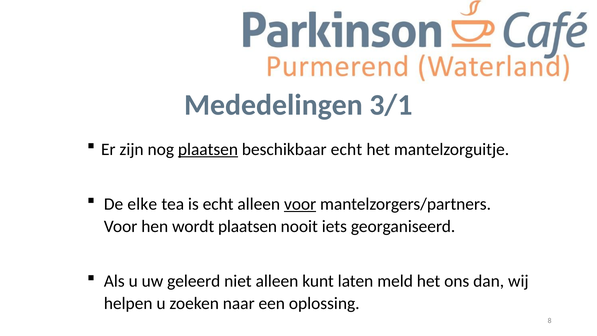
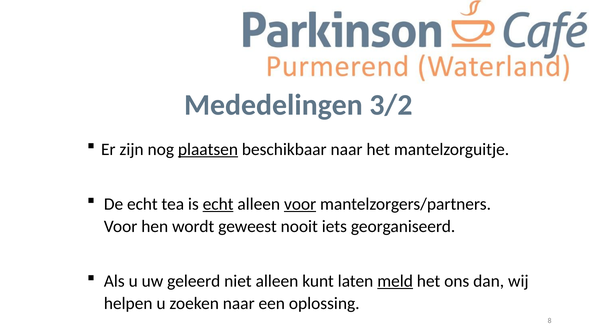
3/1: 3/1 -> 3/2
beschikbaar echt: echt -> naar
De elke: elke -> echt
echt at (218, 204) underline: none -> present
wordt plaatsen: plaatsen -> geweest
meld underline: none -> present
